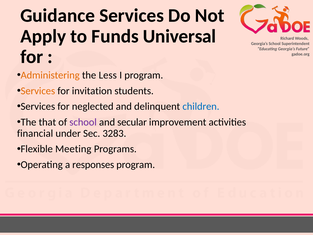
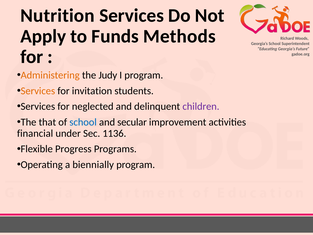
Guidance: Guidance -> Nutrition
Universal: Universal -> Methods
Less: Less -> Judy
children colour: blue -> purple
school at (83, 122) colour: purple -> blue
3283: 3283 -> 1136
Meeting: Meeting -> Progress
responses: responses -> biennially
